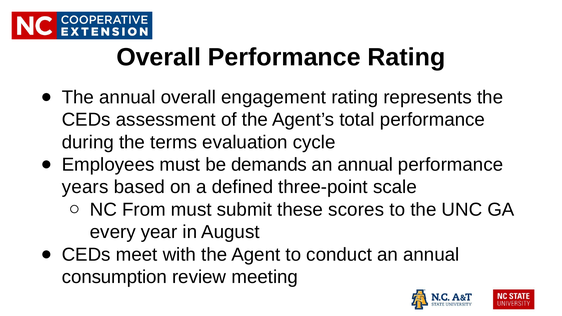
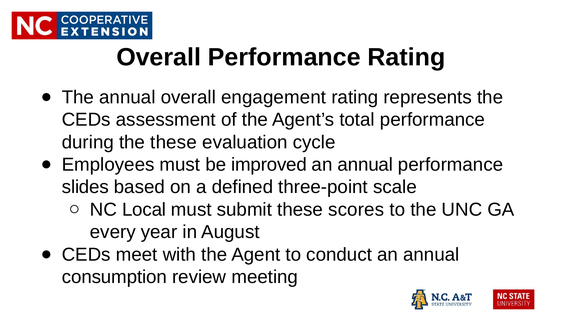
the terms: terms -> these
demands: demands -> improved
years: years -> slides
From: From -> Local
